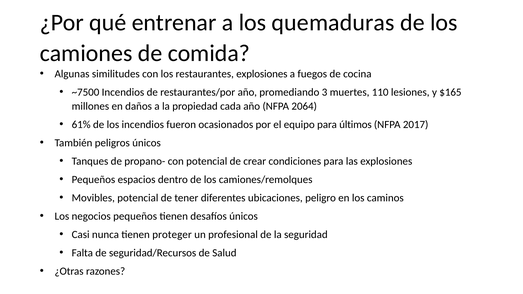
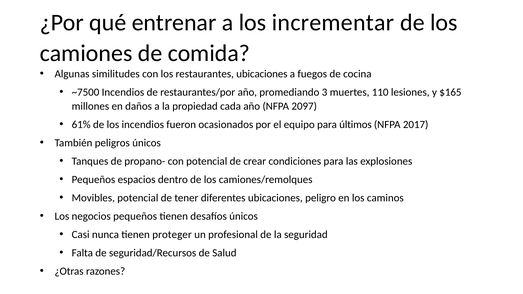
quemaduras: quemaduras -> incrementar
restaurantes explosiones: explosiones -> ubicaciones
2064: 2064 -> 2097
